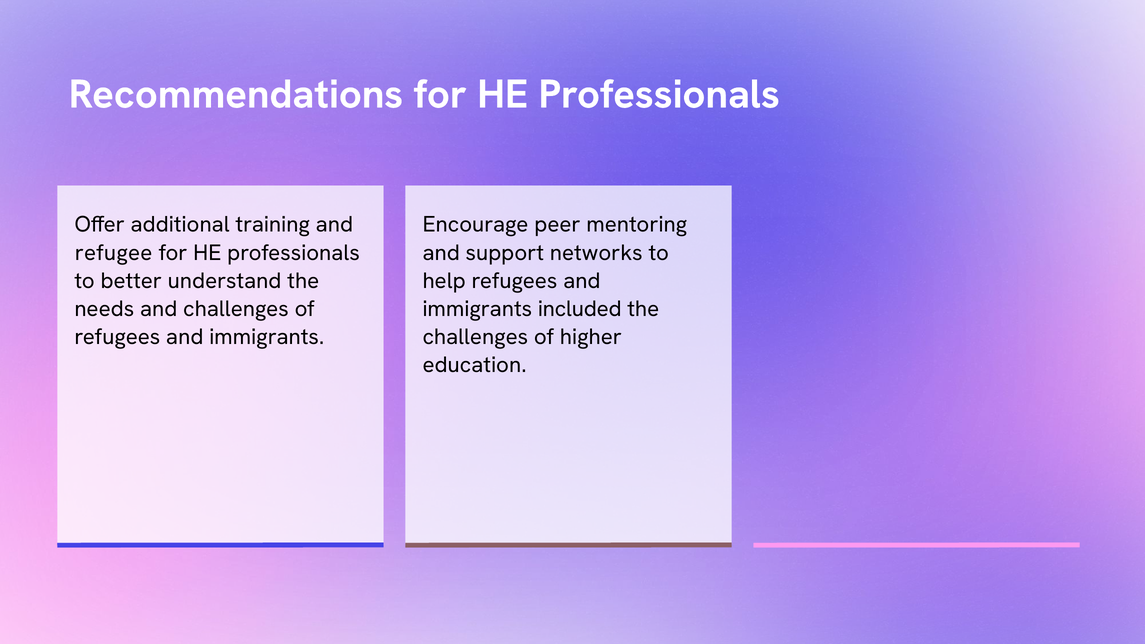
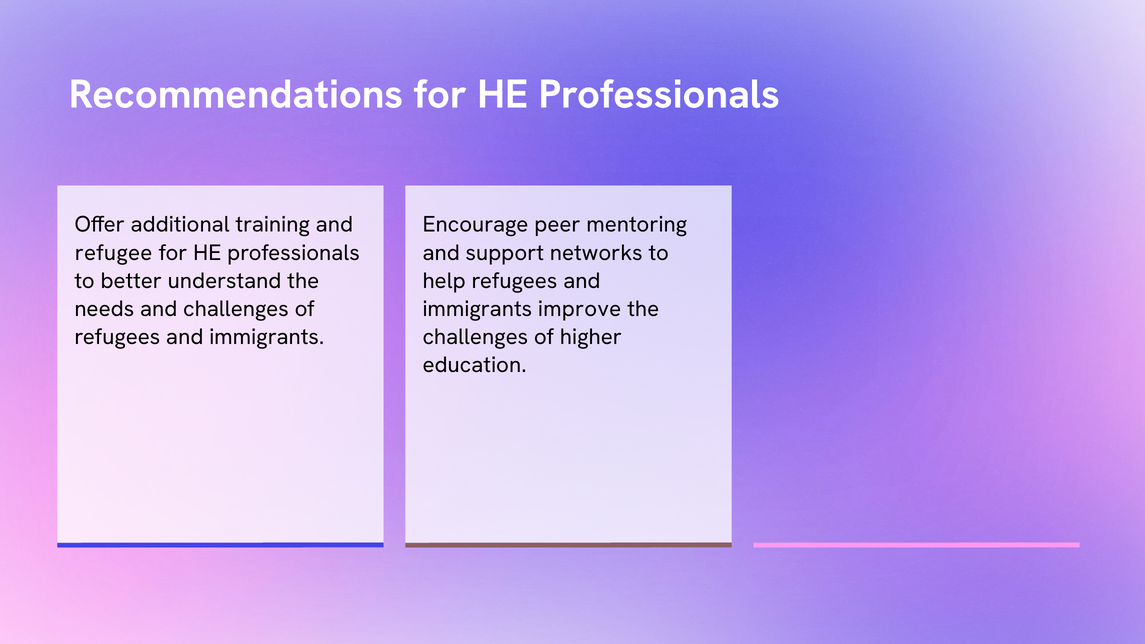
included: included -> improve
